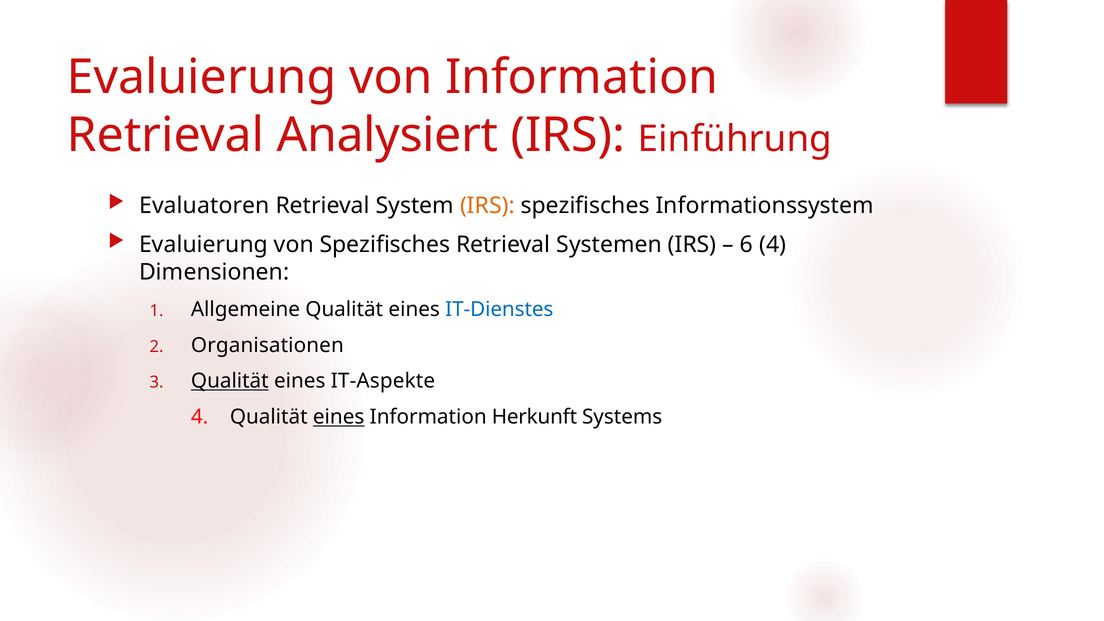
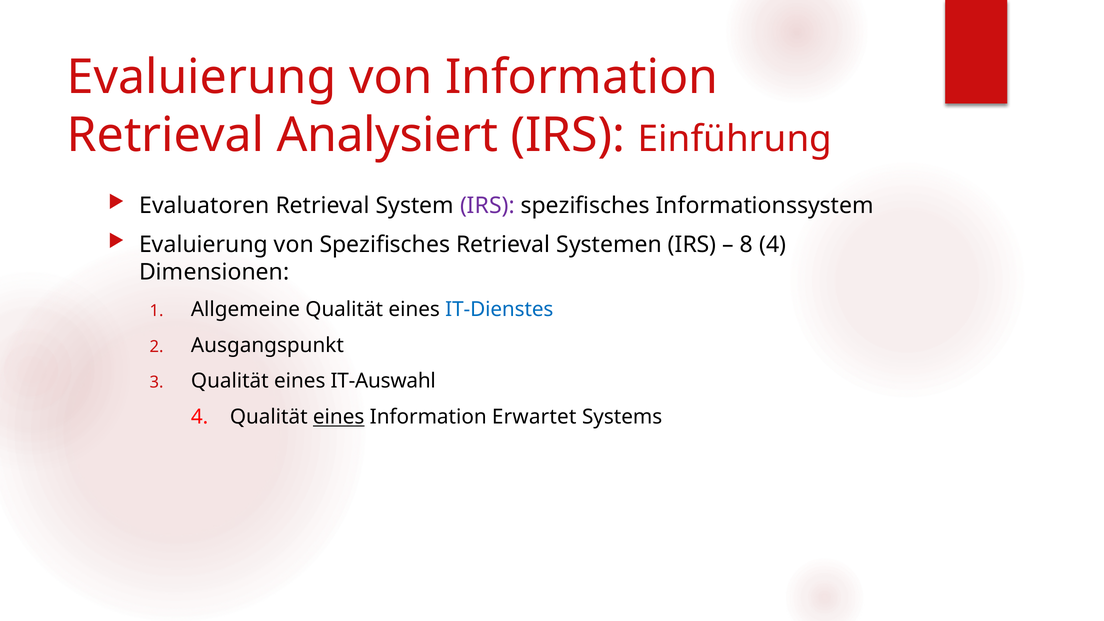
IRS at (487, 205) colour: orange -> purple
6: 6 -> 8
Organisationen: Organisationen -> Ausgangspunkt
Qualität at (230, 381) underline: present -> none
IT-Aspekte: IT-Aspekte -> IT-Auswahl
Herkunft: Herkunft -> Erwartet
